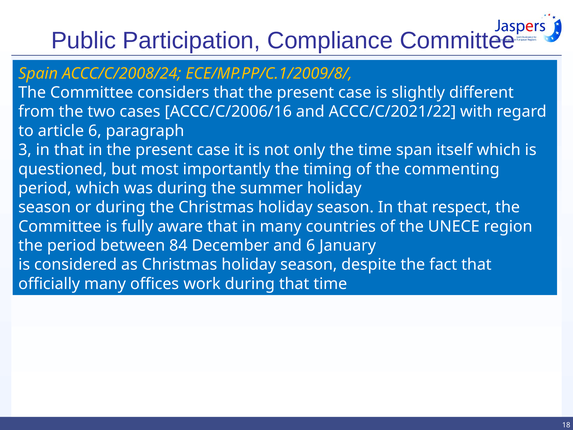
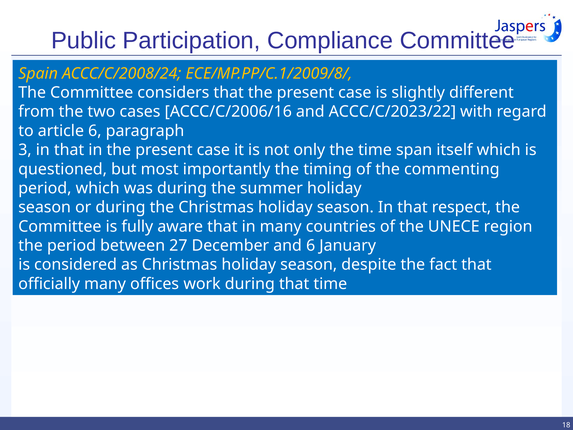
ACCC/C/2021/22: ACCC/C/2021/22 -> ACCC/C/2023/22
84: 84 -> 27
